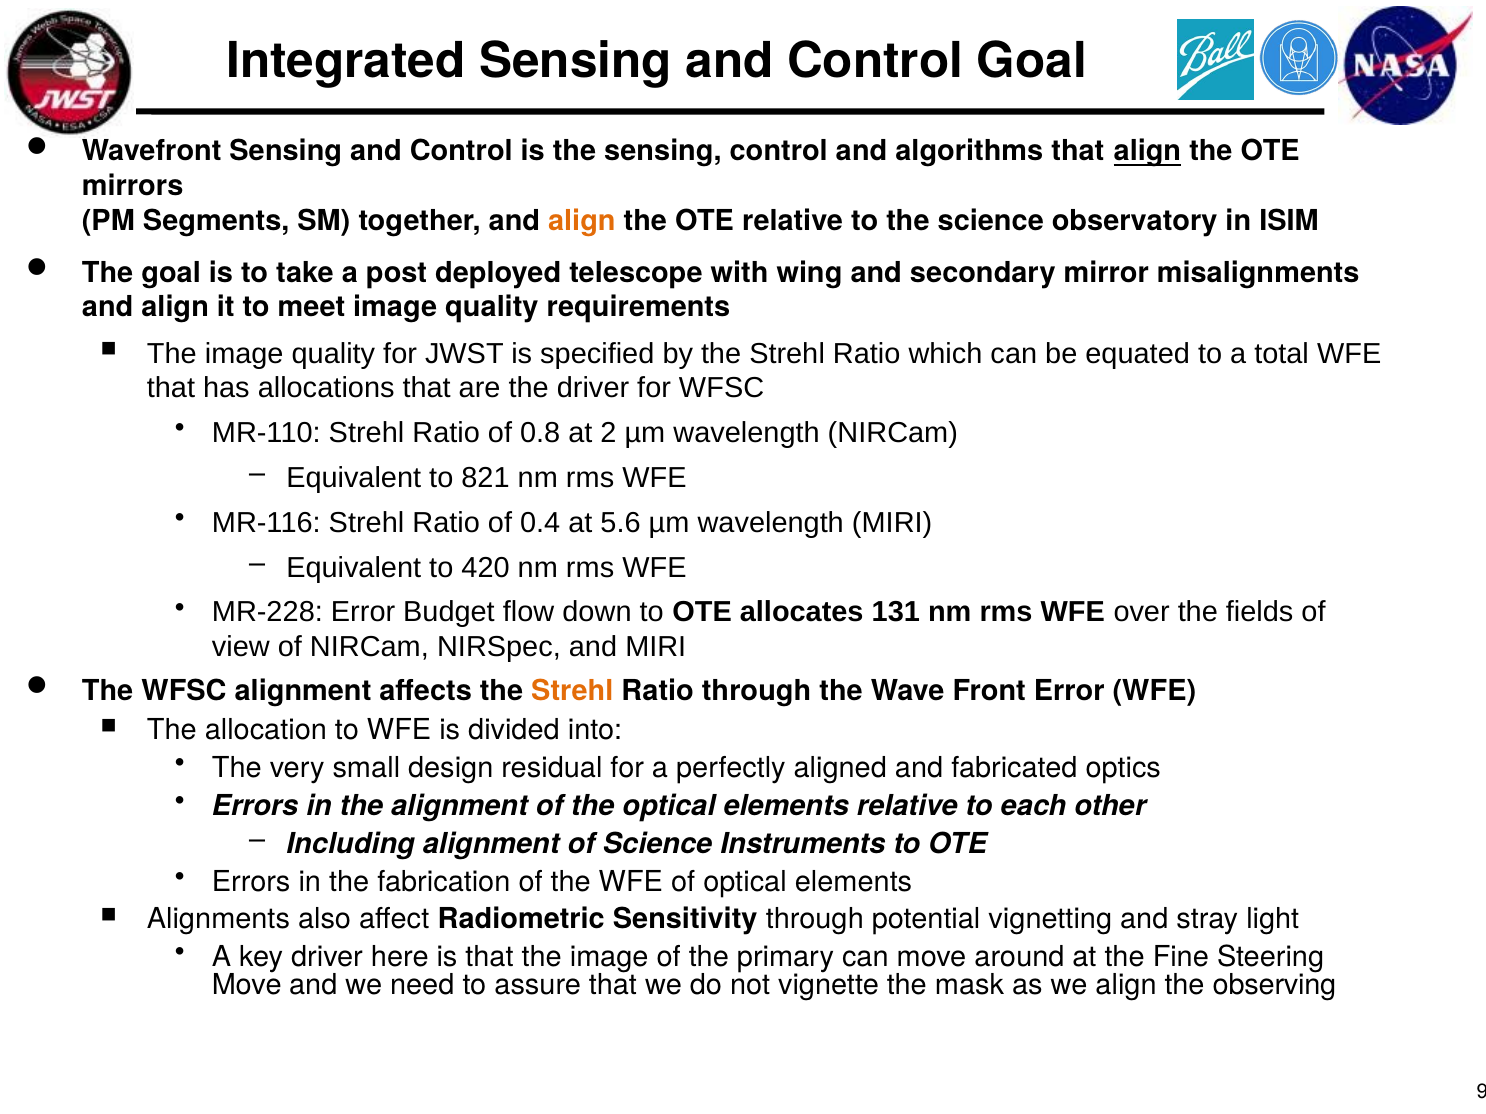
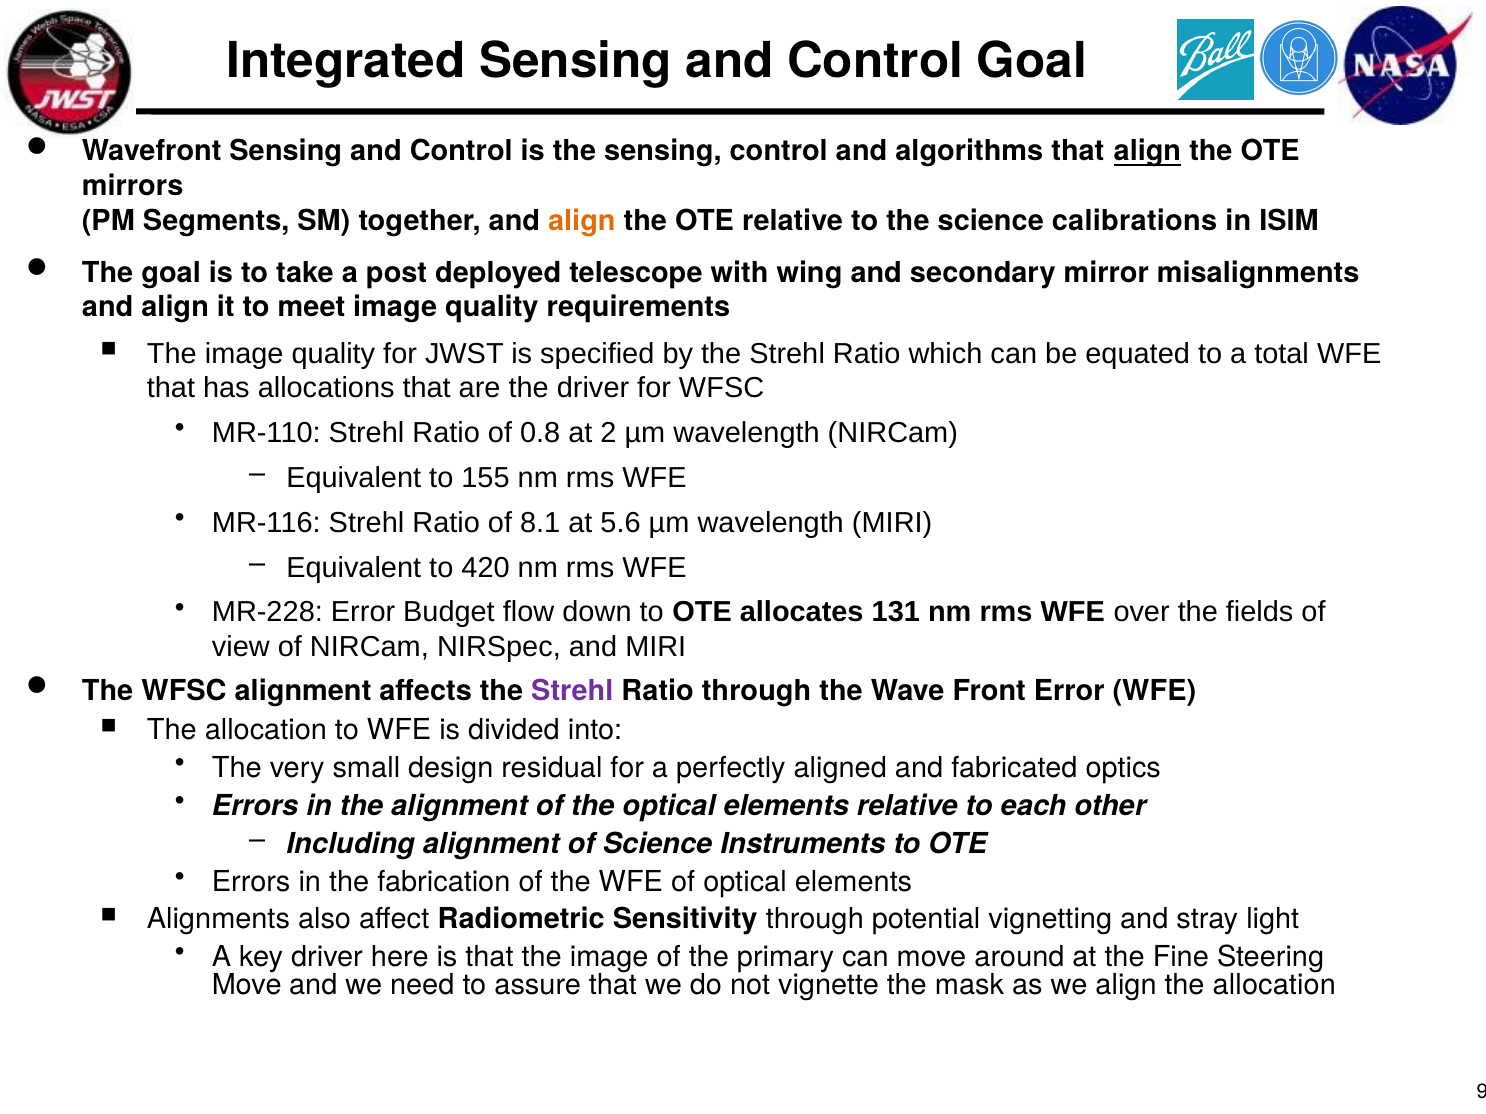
observatory: observatory -> calibrations
821: 821 -> 155
0.4: 0.4 -> 8.1
Strehl at (572, 691) colour: orange -> purple
align the observing: observing -> allocation
